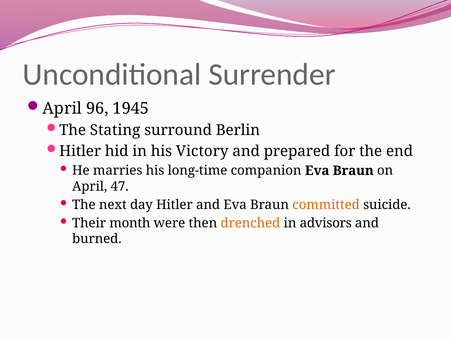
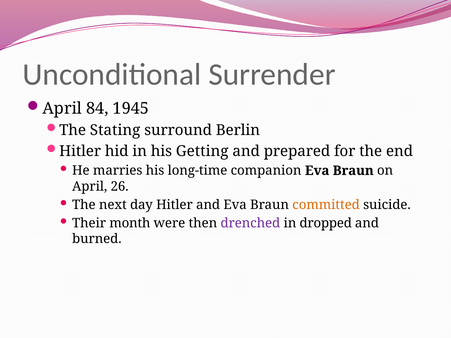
96: 96 -> 84
Victory: Victory -> Getting
47: 47 -> 26
drenched colour: orange -> purple
advisors: advisors -> dropped
